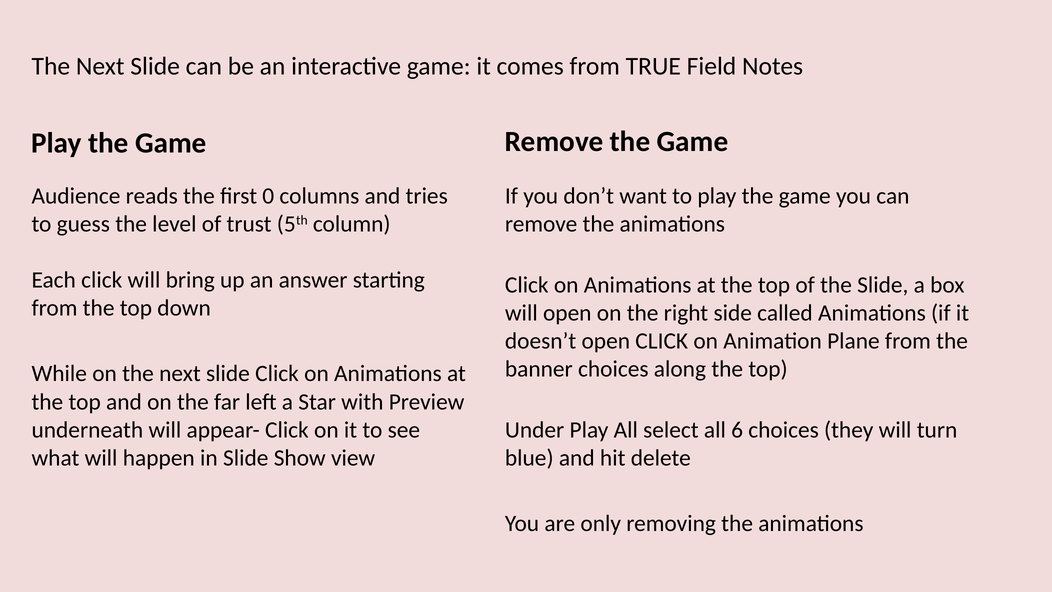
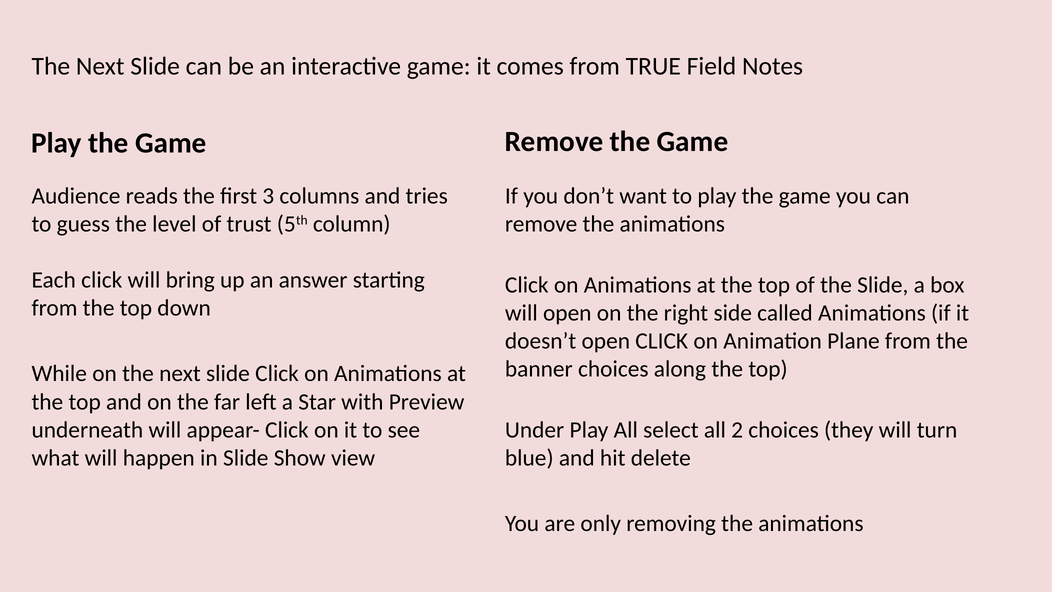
0: 0 -> 3
6: 6 -> 2
